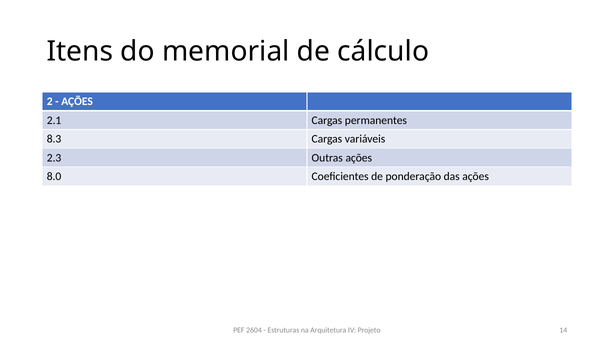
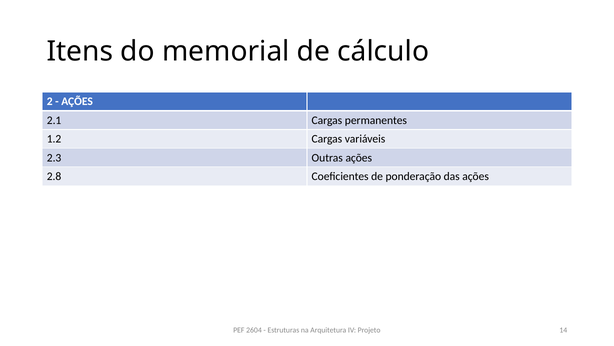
8.3: 8.3 -> 1.2
8.0: 8.0 -> 2.8
